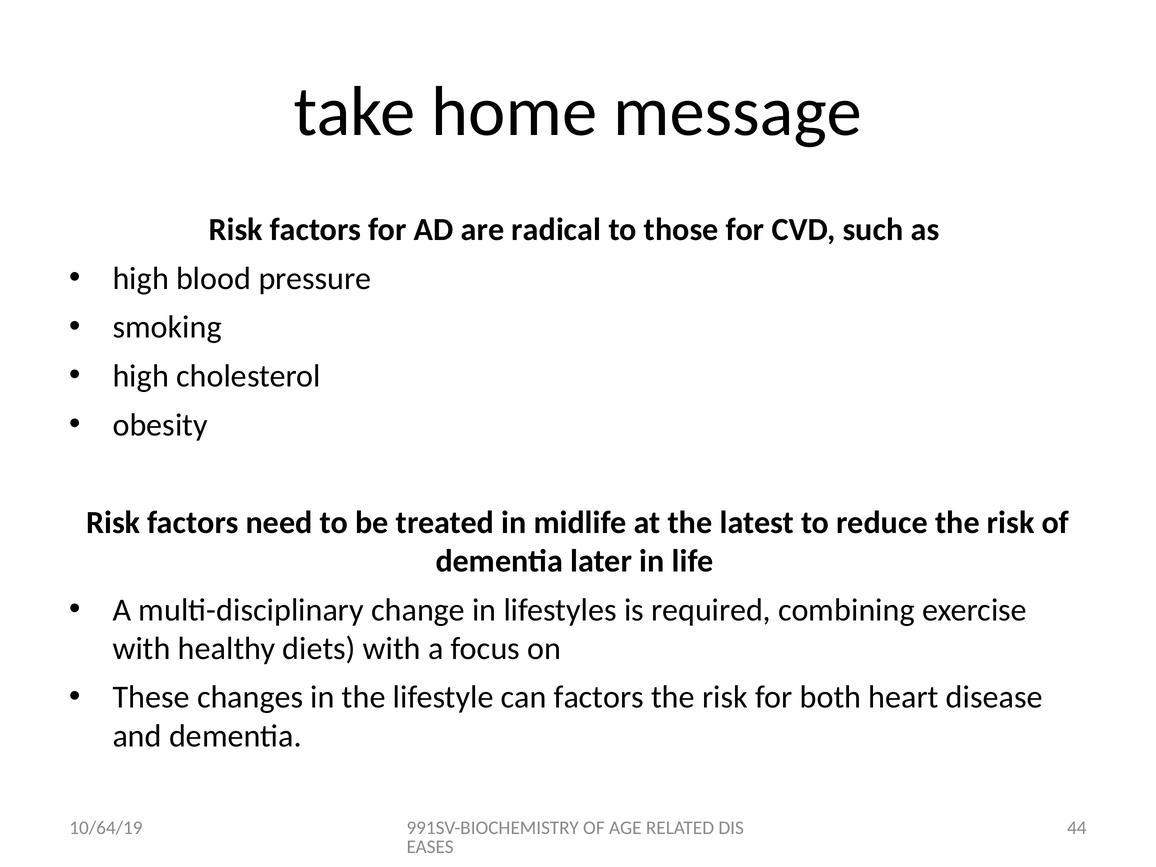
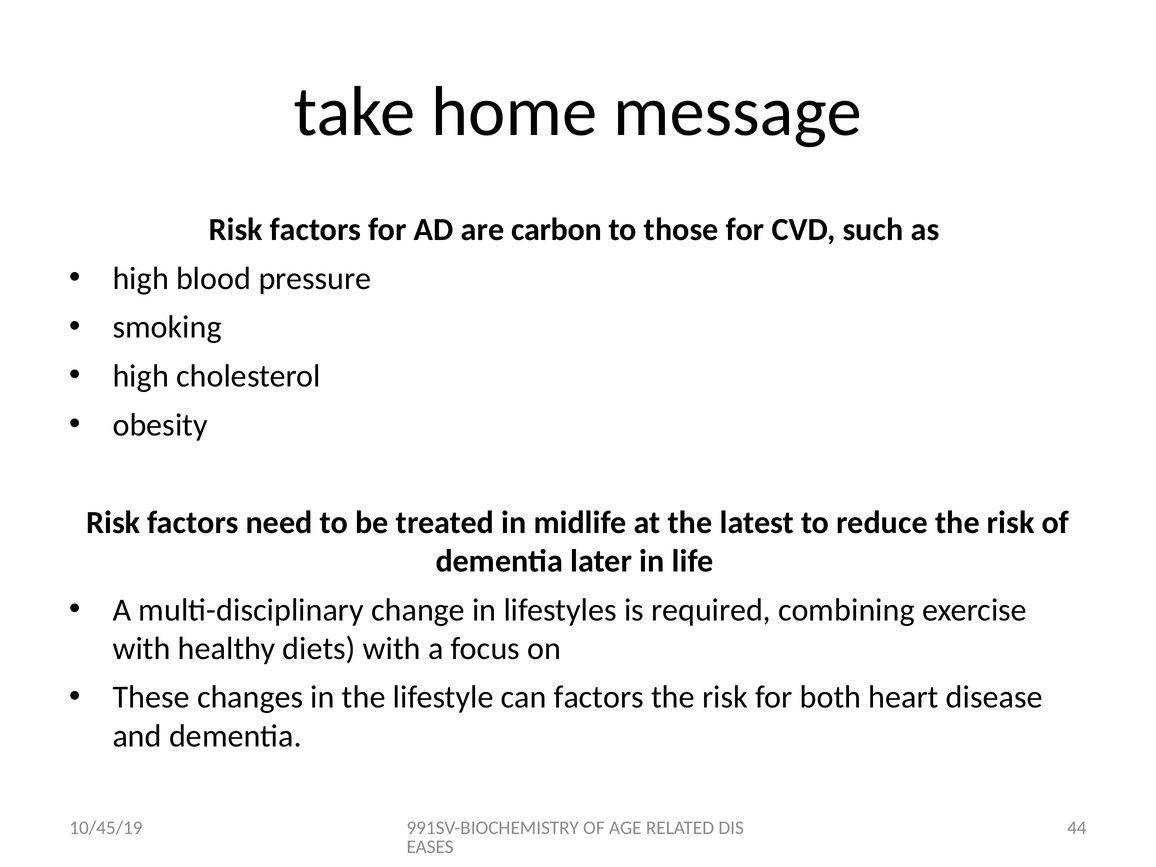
radical: radical -> carbon
10/64/19: 10/64/19 -> 10/45/19
